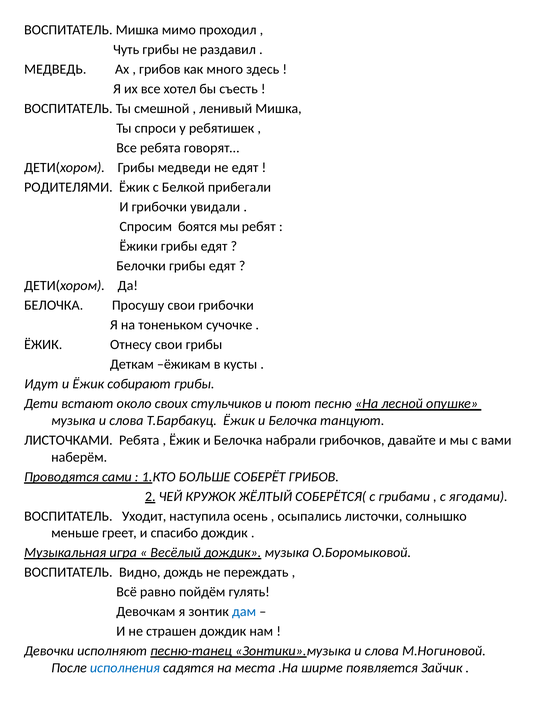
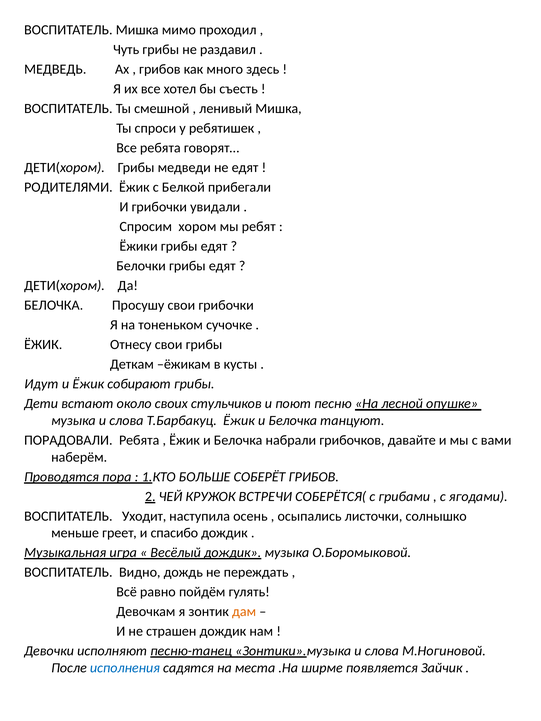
боятся: боятся -> хором
ЛИСТОЧКАМИ: ЛИСТОЧКАМИ -> ПОРАДОВАЛИ
сами: сами -> пора
ЖЁЛТЫЙ: ЖЁЛТЫЙ -> ВСТРЕЧИ
дам colour: blue -> orange
